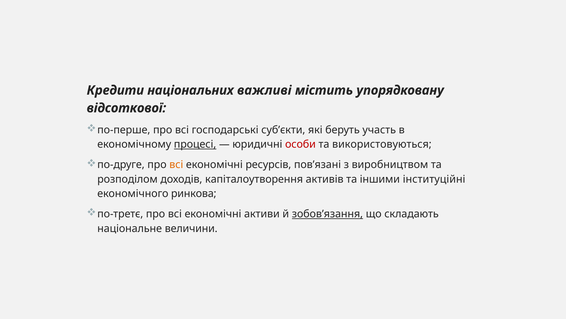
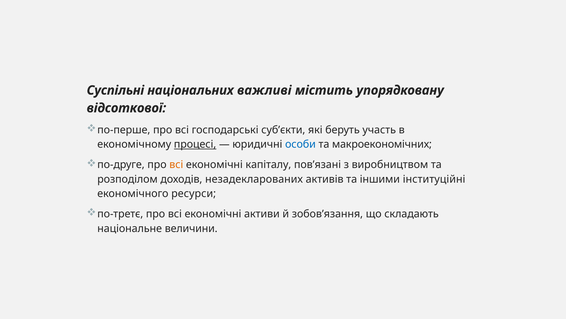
Кредити: Кредити -> Суспільні
особи colour: red -> blue
використовуються: використовуються -> макроекономічних
ресурсів: ресурсів -> капіталу
капіталоутворення: капіталоутворення -> незадекларованих
ринкова: ринкова -> ресурси
зобов’язання underline: present -> none
